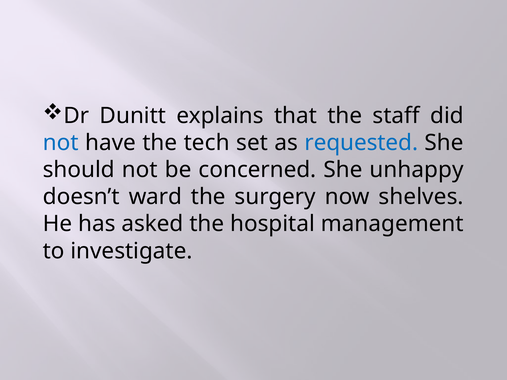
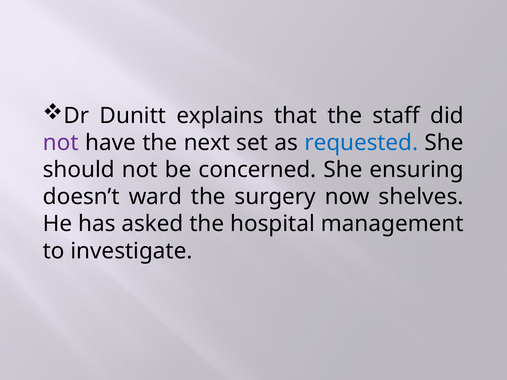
not at (61, 143) colour: blue -> purple
tech: tech -> next
unhappy: unhappy -> ensuring
